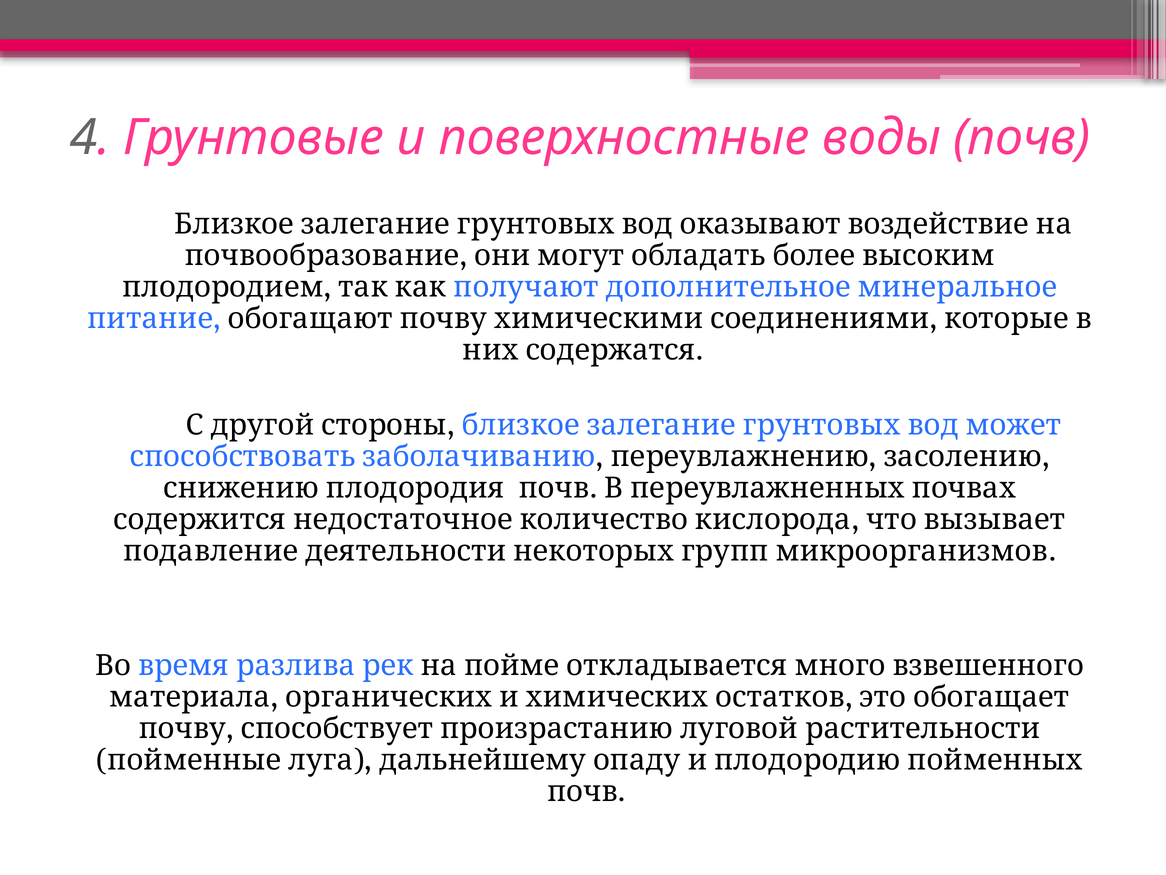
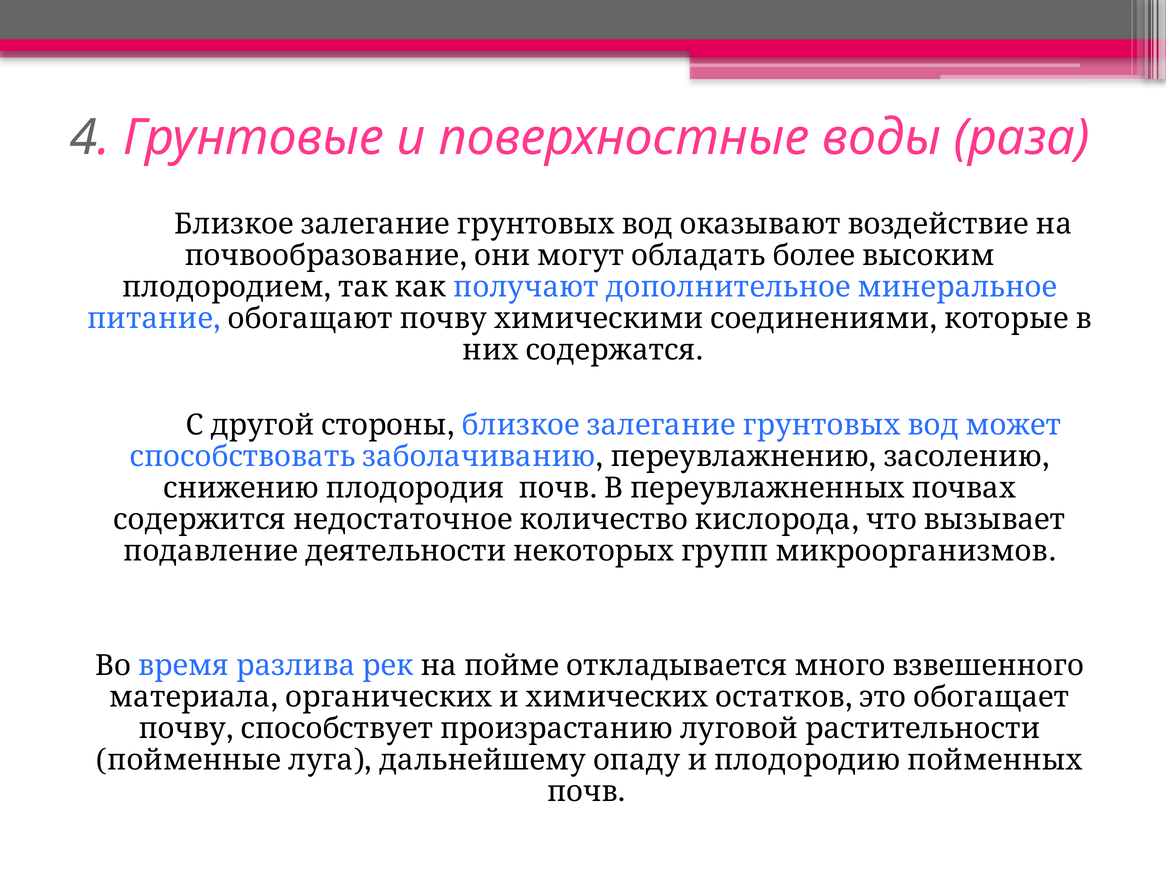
воды почв: почв -> раза
